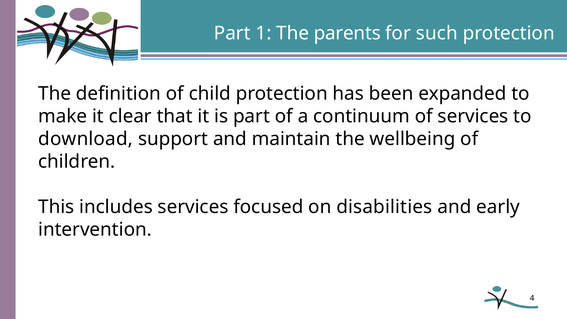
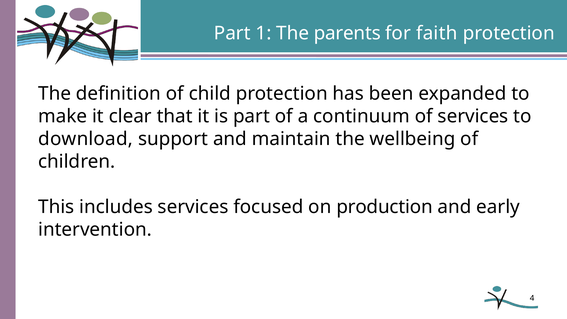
such: such -> faith
disabilities: disabilities -> production
